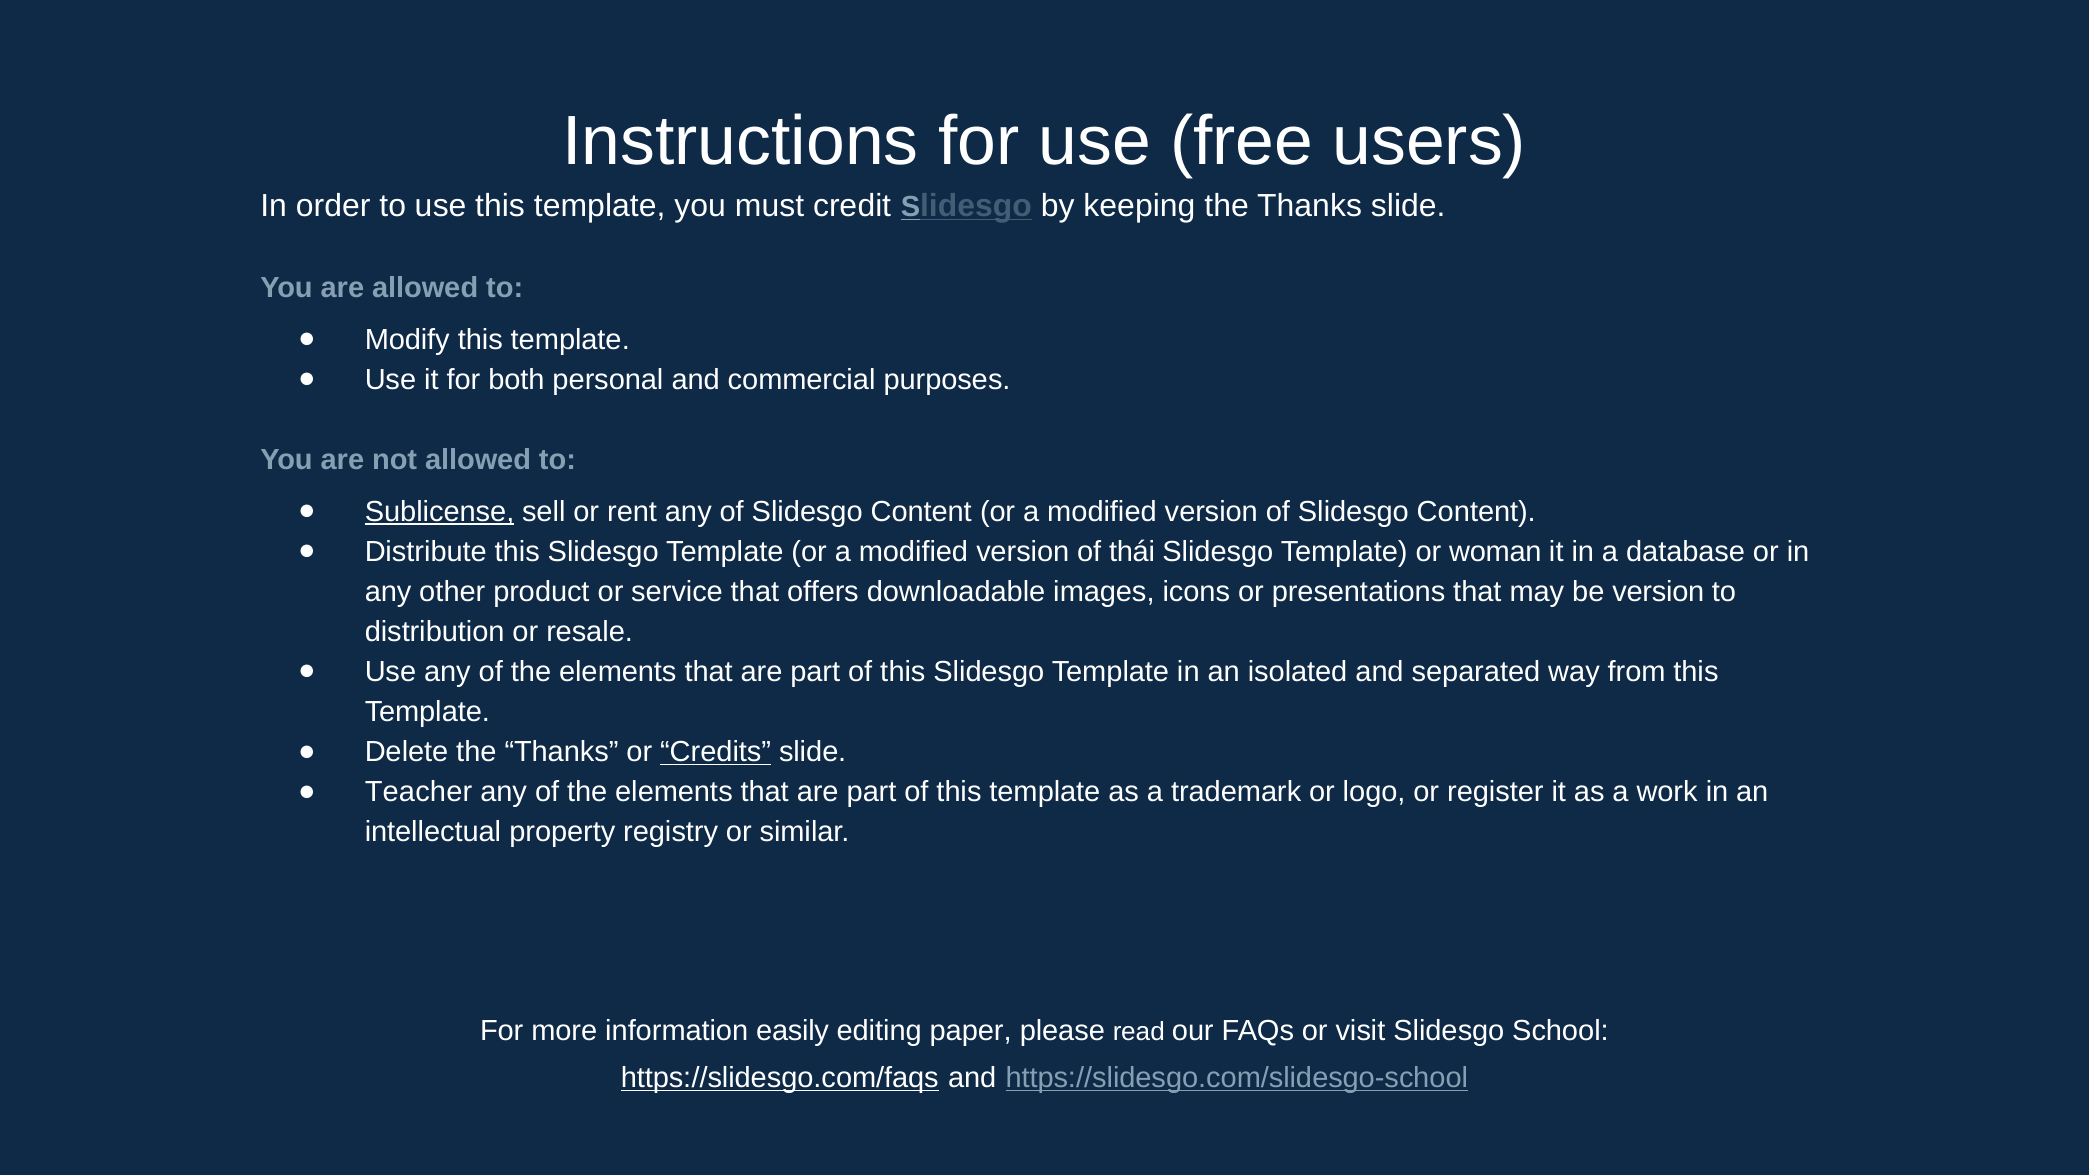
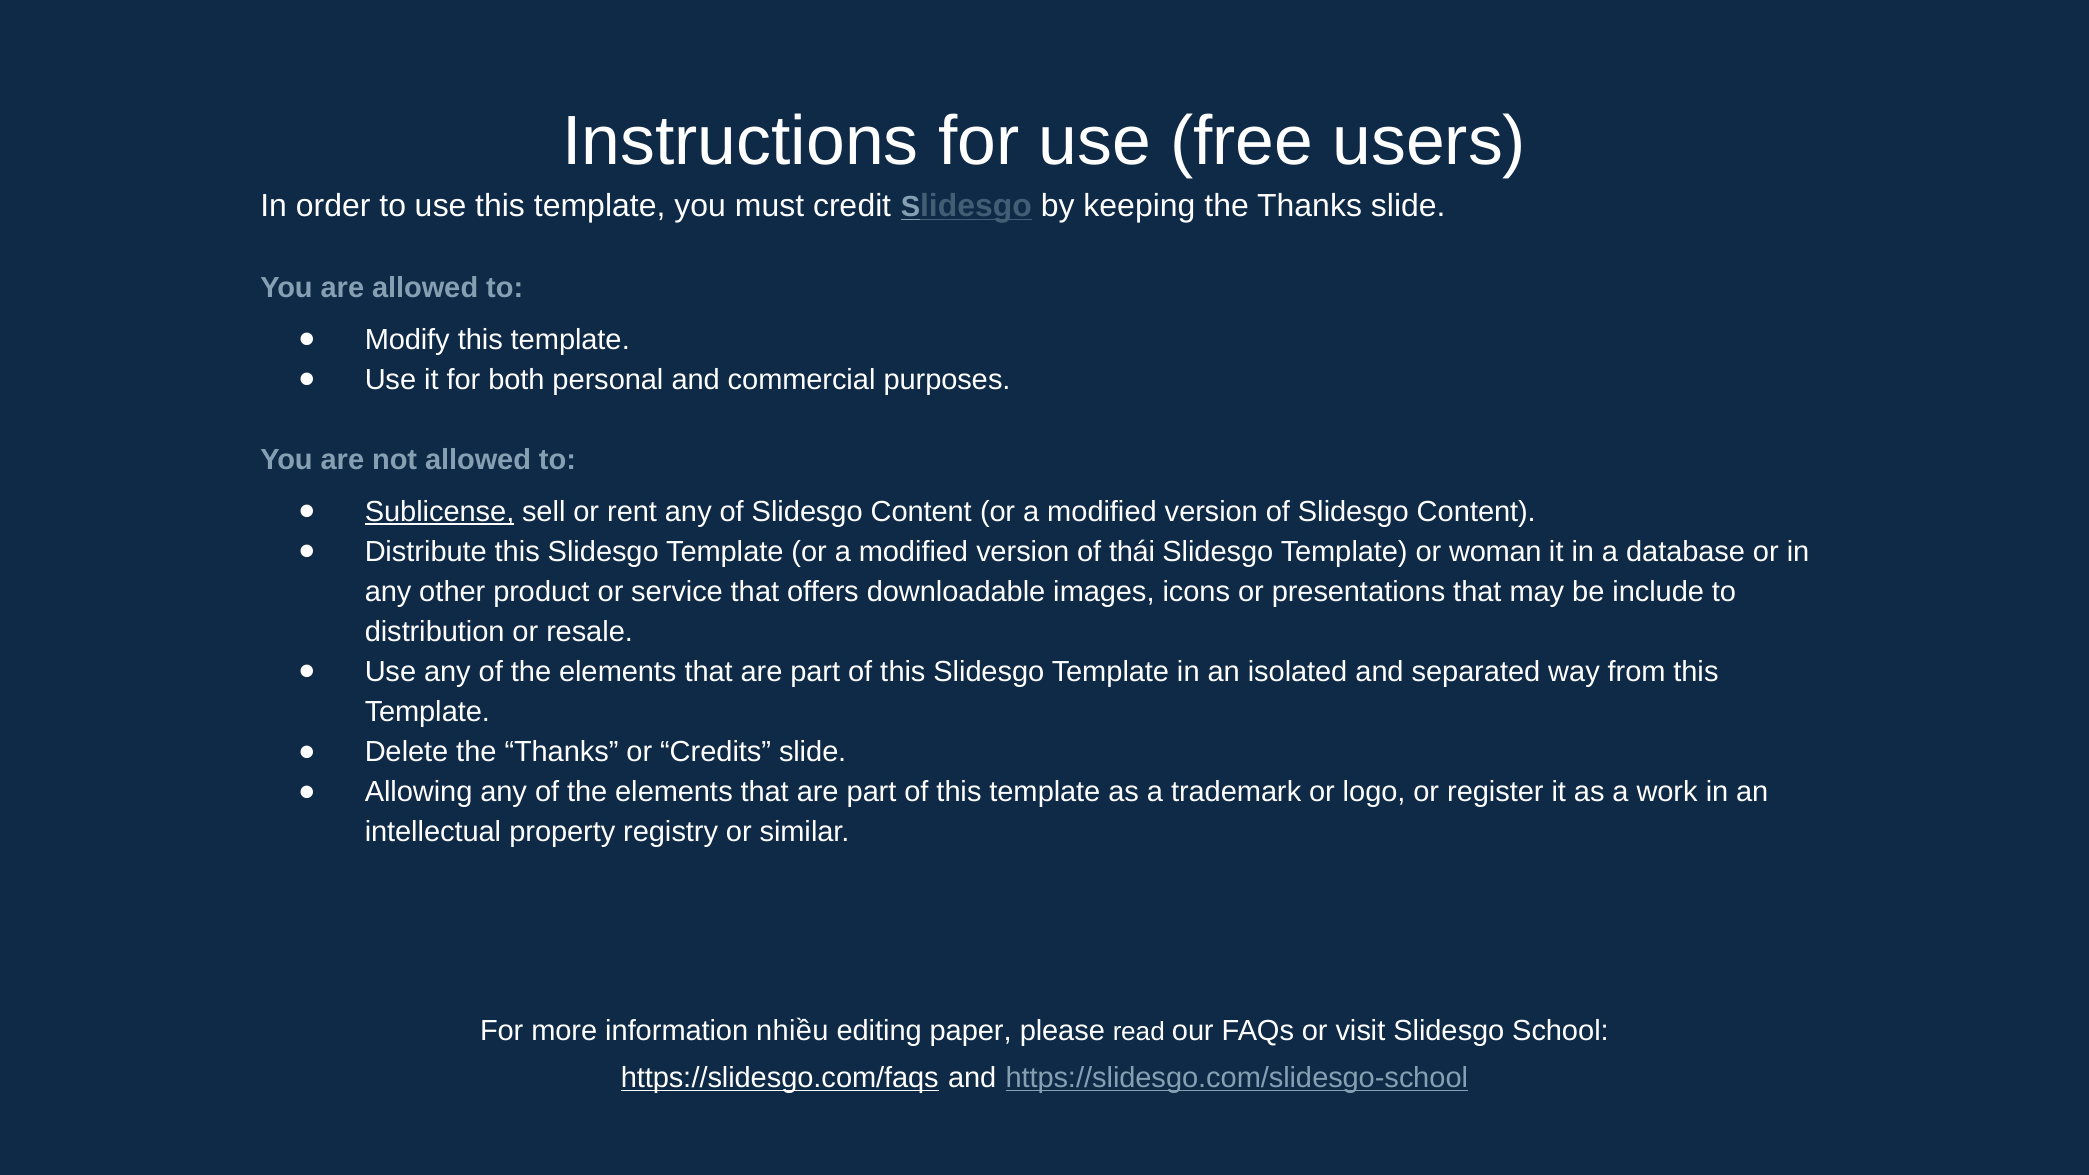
be version: version -> include
Credits underline: present -> none
Teacher: Teacher -> Allowing
easily: easily -> nhiều
